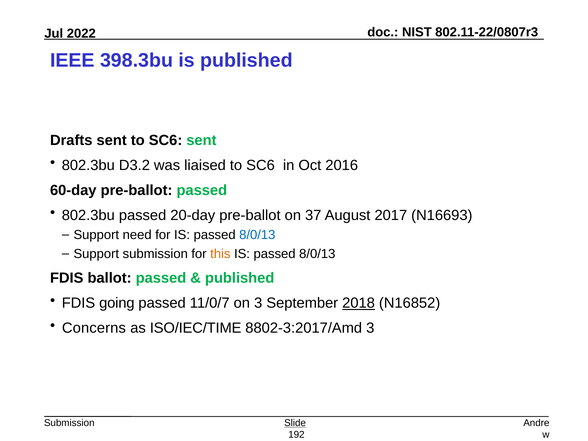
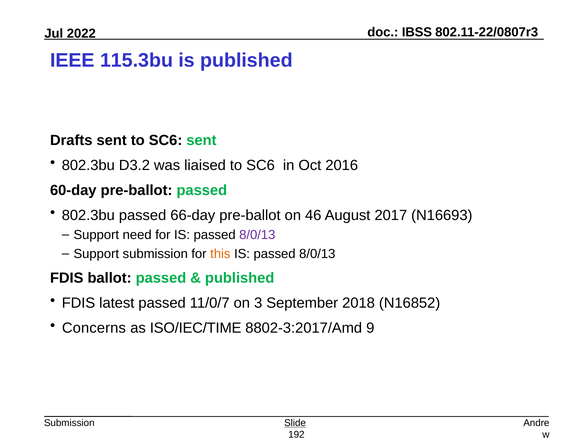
NIST: NIST -> IBSS
398.3bu: 398.3bu -> 115.3bu
20-day: 20-day -> 66-day
37: 37 -> 46
8/0/13 at (257, 235) colour: blue -> purple
going: going -> latest
2018 underline: present -> none
8802-3:2017/Amd 3: 3 -> 9
